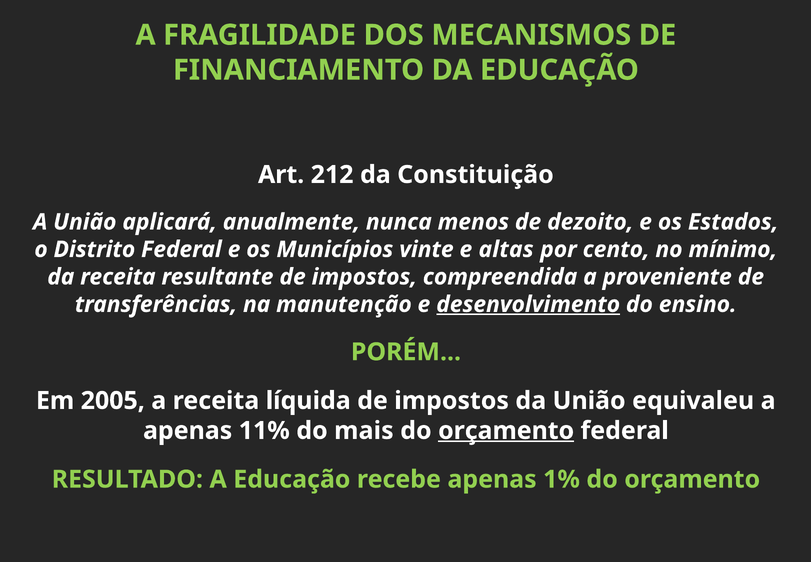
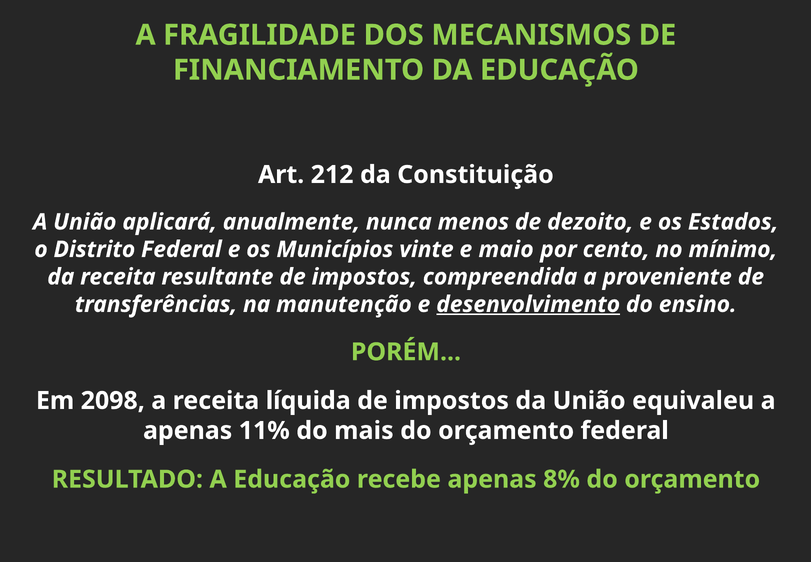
altas: altas -> maio
2005: 2005 -> 2098
orçamento at (506, 430) underline: present -> none
1%: 1% -> 8%
